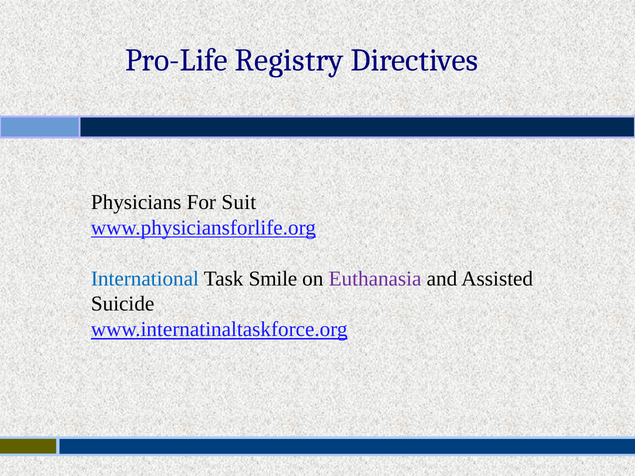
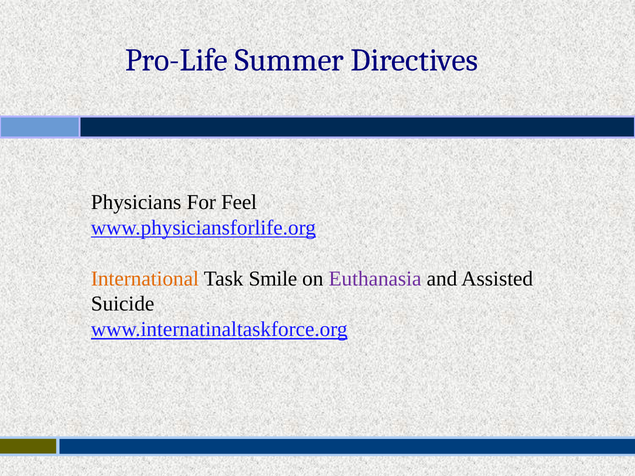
Registry: Registry -> Summer
Suit: Suit -> Feel
International colour: blue -> orange
